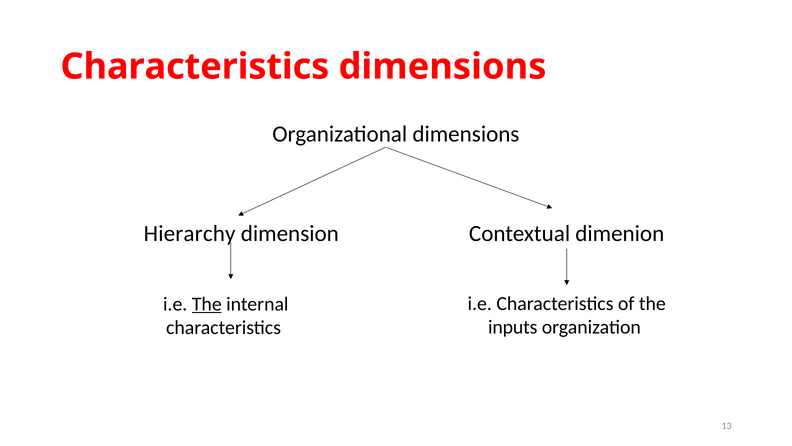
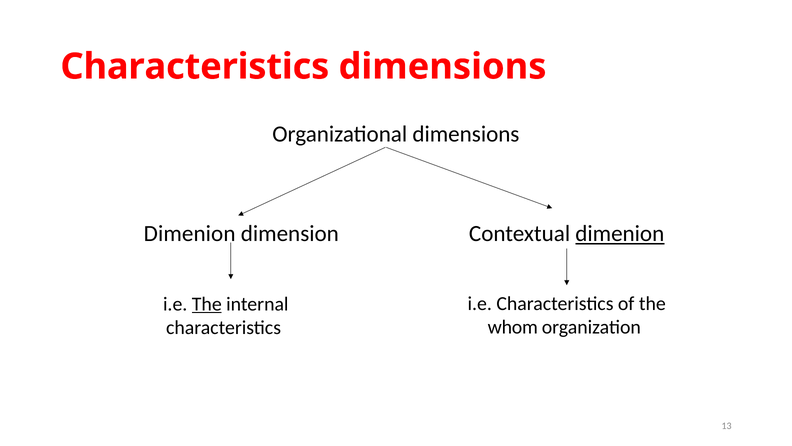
Hierarchy at (190, 234): Hierarchy -> Dimenion
dimenion at (620, 234) underline: none -> present
inputs: inputs -> whom
